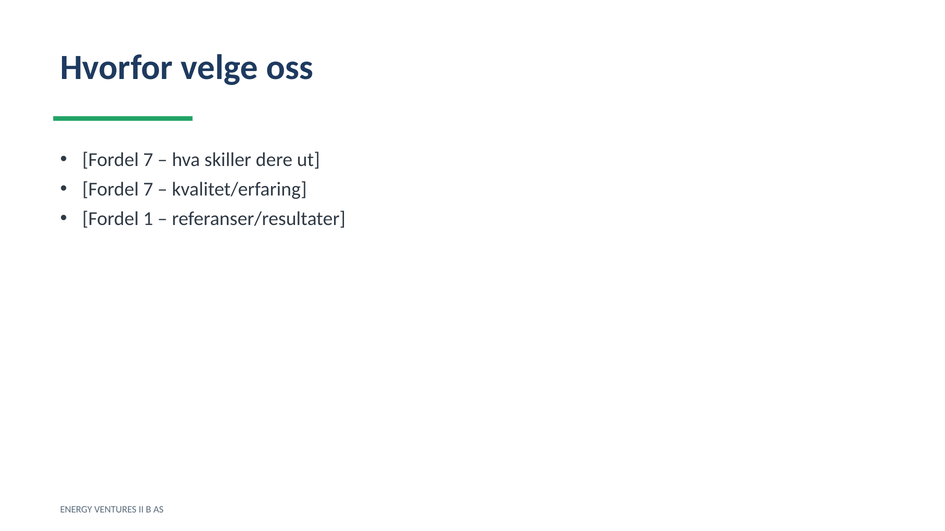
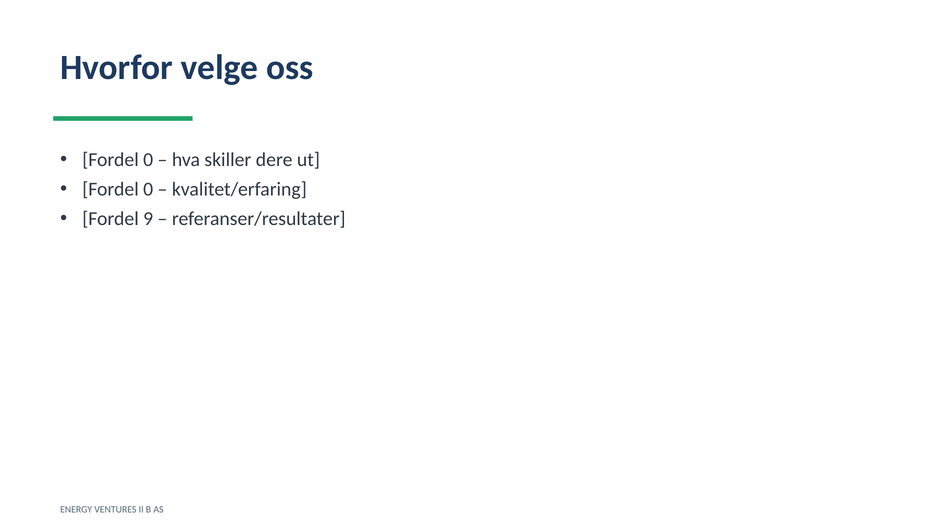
7 at (148, 160): 7 -> 0
7 at (148, 190): 7 -> 0
1: 1 -> 9
